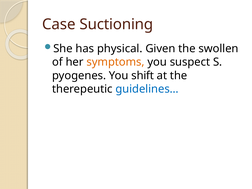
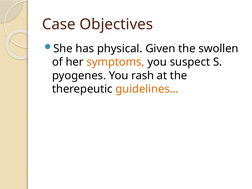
Suctioning: Suctioning -> Objectives
shift: shift -> rash
guidelines… colour: blue -> orange
